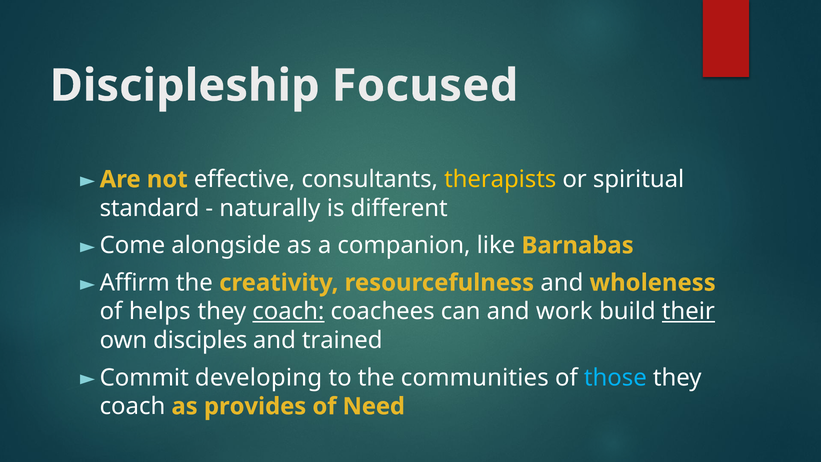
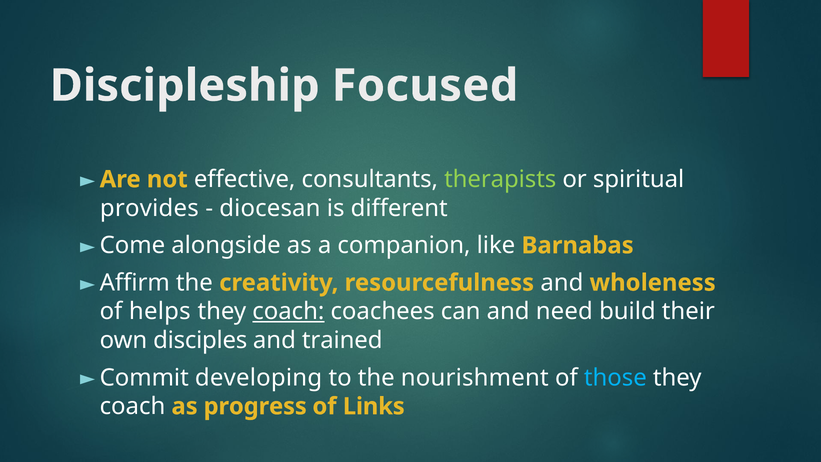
therapists colour: yellow -> light green
standard: standard -> provides
naturally: naturally -> diocesan
work: work -> need
their underline: present -> none
communities: communities -> nourishment
provides: provides -> progress
Need: Need -> Links
